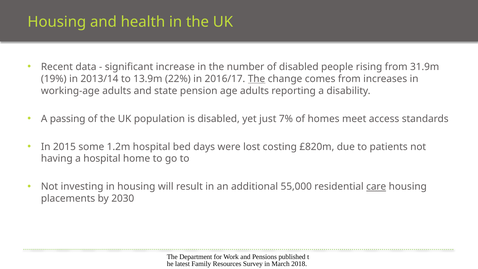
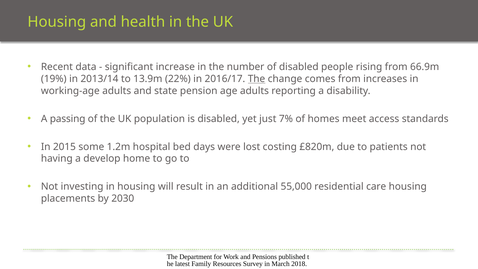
31.9m: 31.9m -> 66.9m
a hospital: hospital -> develop
care underline: present -> none
